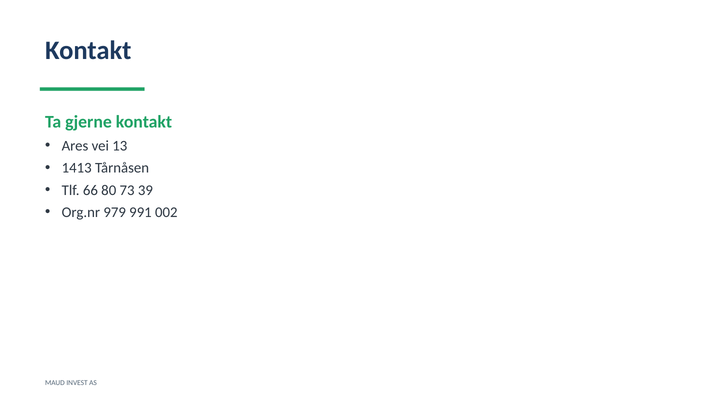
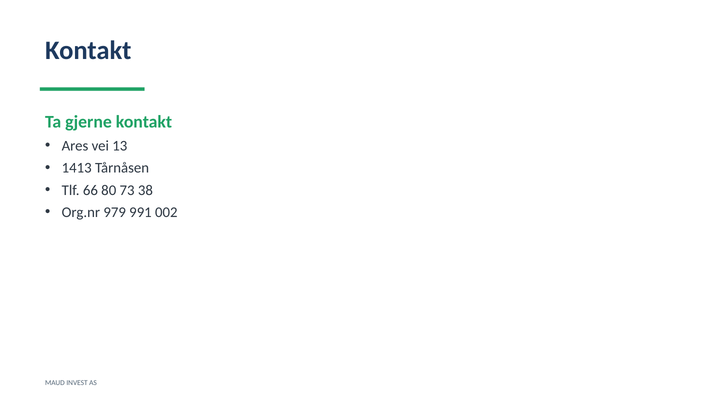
39: 39 -> 38
